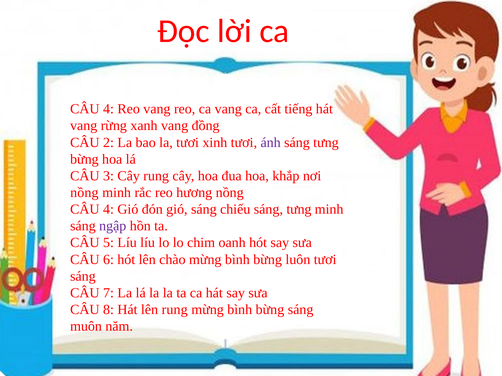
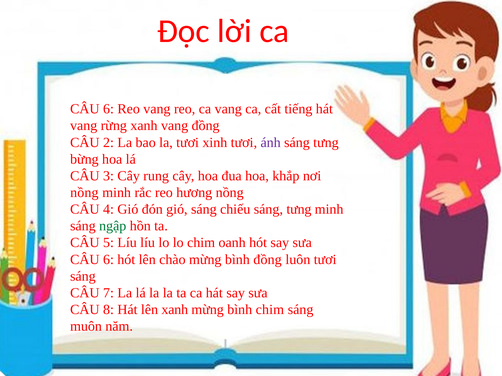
4 at (108, 109): 4 -> 6
ngập colour: purple -> green
chào mừng bình bừng: bừng -> đồng
lên rung: rung -> xanh
bừng at (270, 310): bừng -> chim
